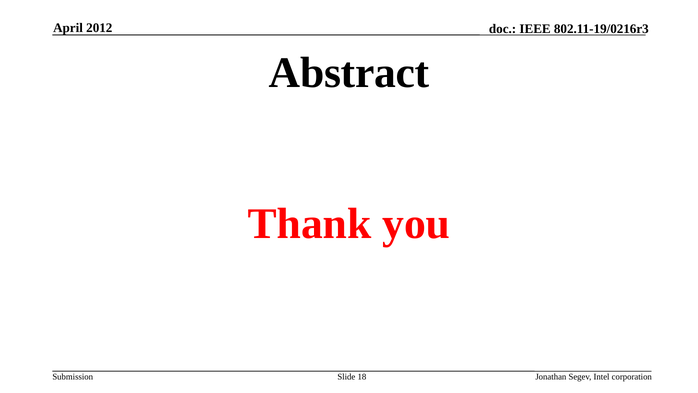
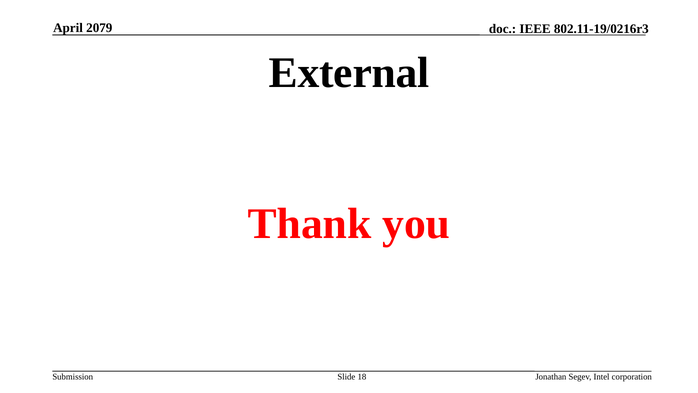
2012: 2012 -> 2079
Abstract: Abstract -> External
